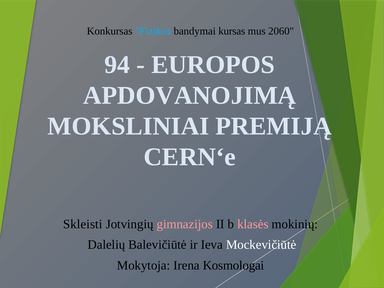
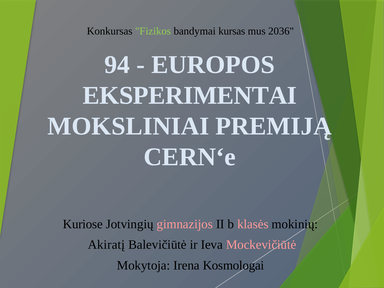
Fizikos colour: light blue -> light green
2060: 2060 -> 2036
APDOVANOJIMĄ: APDOVANOJIMĄ -> EKSPERIMENTAI
Skleisti: Skleisti -> Kuriose
Dalelių: Dalelių -> Akiratį
Mockevičiūtė colour: white -> pink
